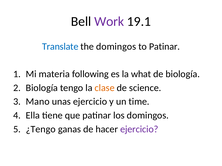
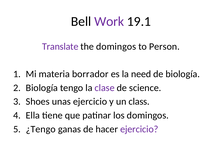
Translate colour: blue -> purple
to Patinar: Patinar -> Person
following: following -> borrador
what: what -> need
clase colour: orange -> purple
Mano: Mano -> Shoes
time: time -> class
